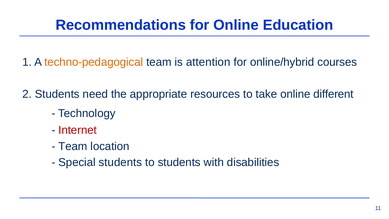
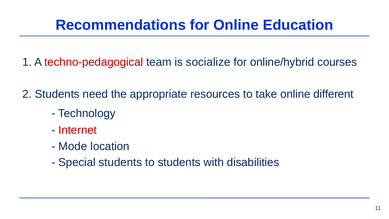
techno-pedagogical colour: orange -> red
attention: attention -> socialize
Team at (73, 146): Team -> Mode
